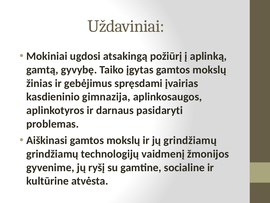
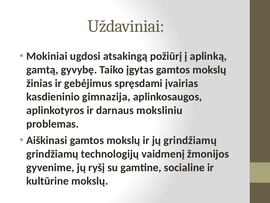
pasidaryti: pasidaryti -> moksliniu
kultūrine atvėsta: atvėsta -> mokslų
